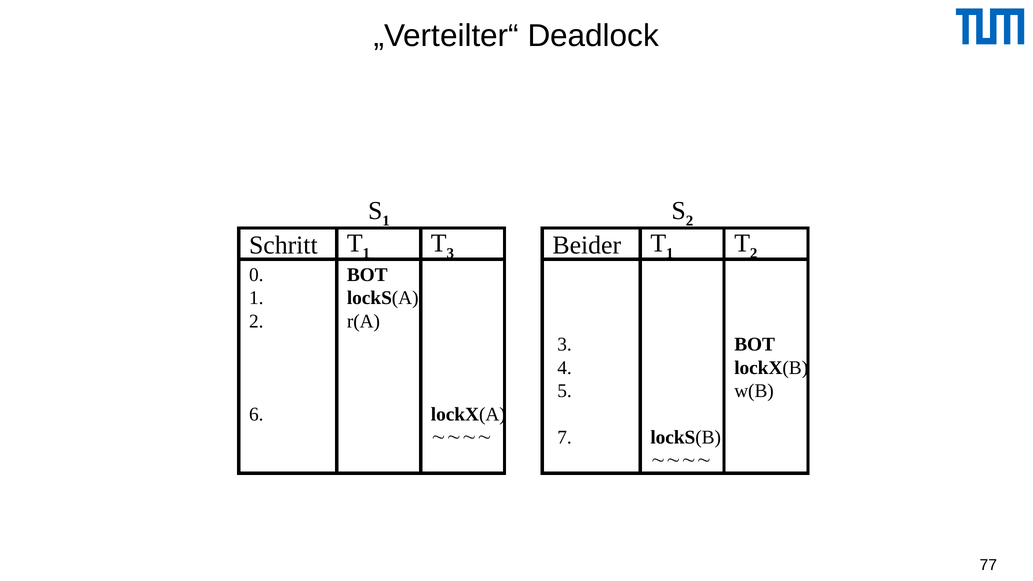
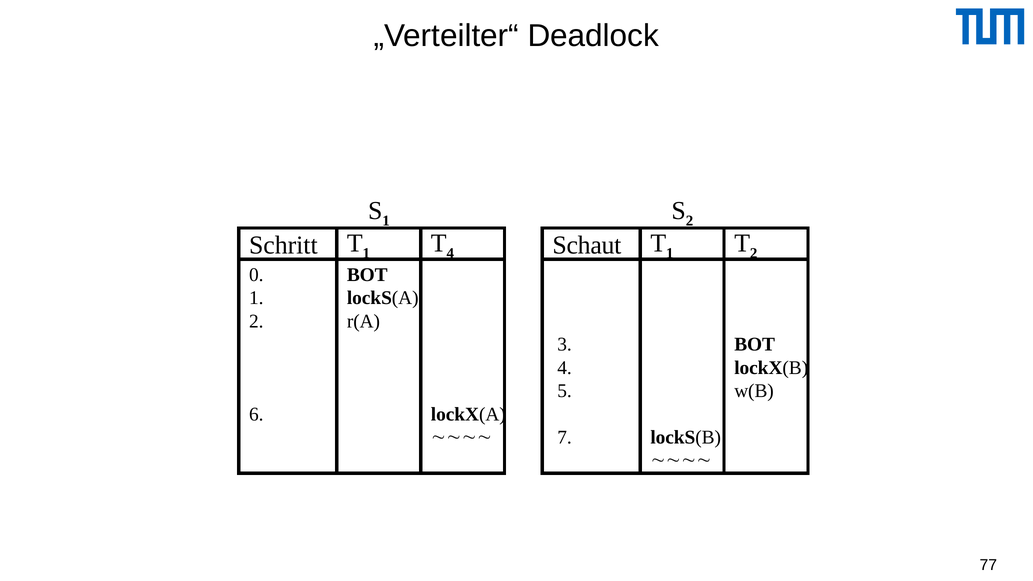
3 at (450, 253): 3 -> 4
Beider: Beider -> Schaut
